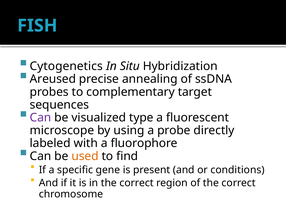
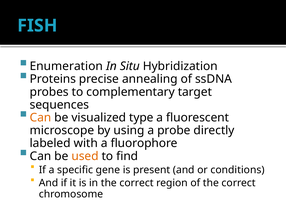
Cytogenetics: Cytogenetics -> Enumeration
Areused: Areused -> Proteins
Can at (41, 118) colour: purple -> orange
